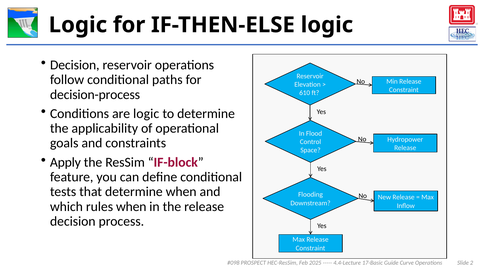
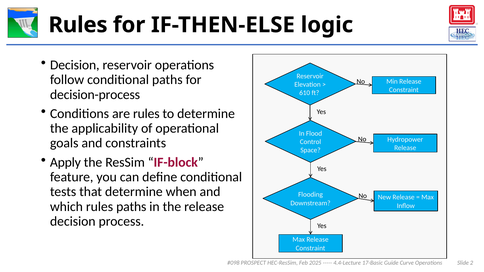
Logic at (78, 25): Logic -> Rules
are logic: logic -> rules
rules when: when -> paths
